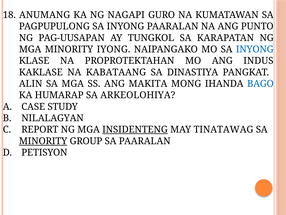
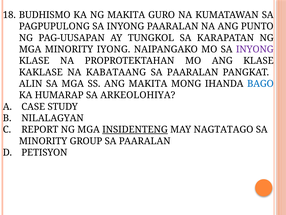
ANUMANG: ANUMANG -> BUDHISMO
NG NAGAPI: NAGAPI -> MAKITA
INYONG at (255, 49) colour: blue -> purple
ANG INDUS: INDUS -> KLASE
DINASTIYA at (193, 72): DINASTIYA -> PAARALAN
TINATAWAG: TINATAWAG -> NAGTATAGO
MINORITY at (43, 141) underline: present -> none
